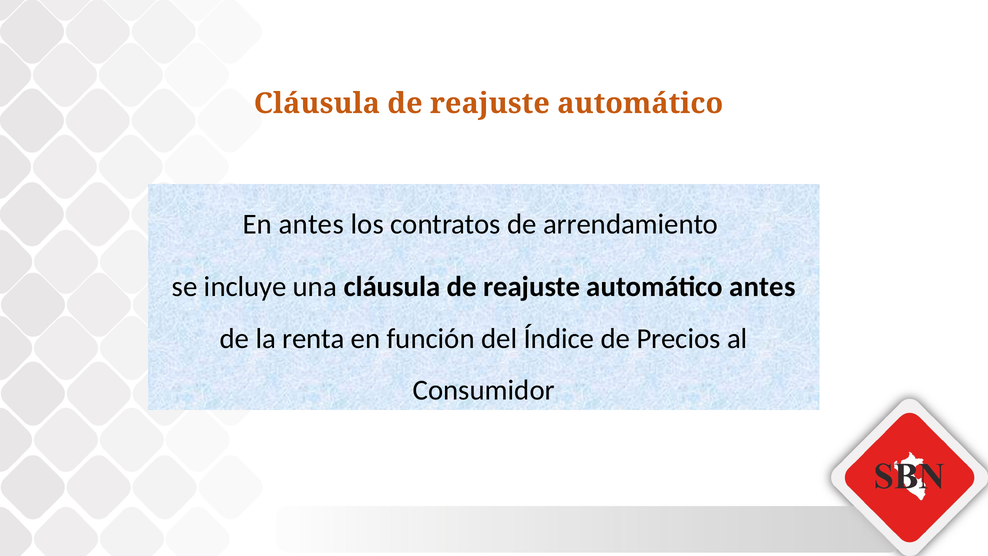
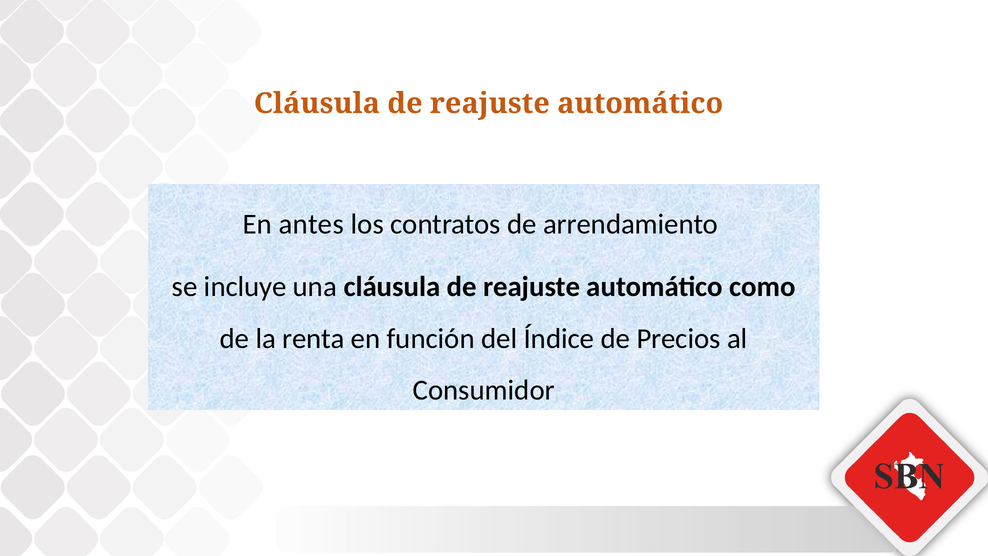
automático antes: antes -> como
